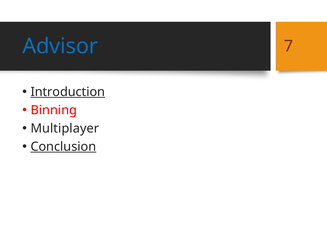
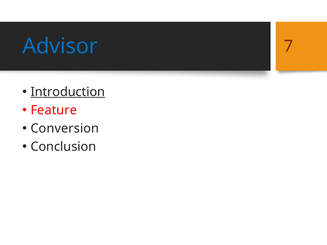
Binning: Binning -> Feature
Multiplayer: Multiplayer -> Conversion
Conclusion underline: present -> none
